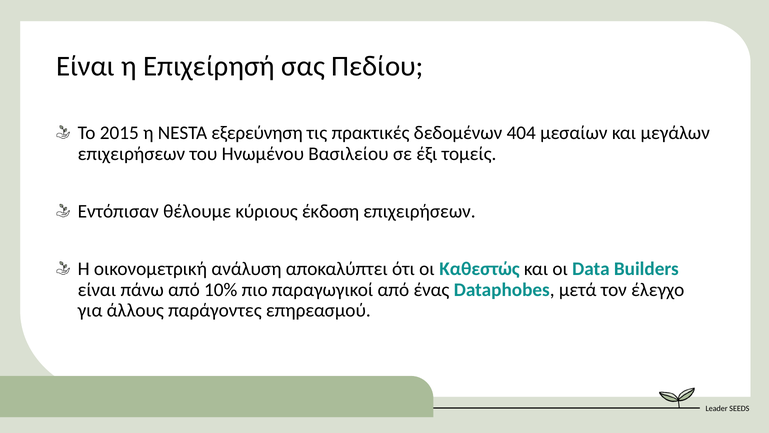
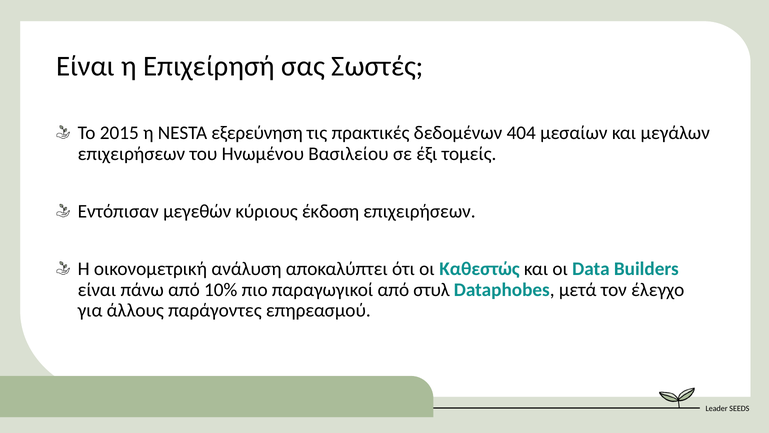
Πεδίου: Πεδίου -> Σωστές
θέλουμε: θέλουμε -> μεγεθών
ένας: ένας -> στυλ
